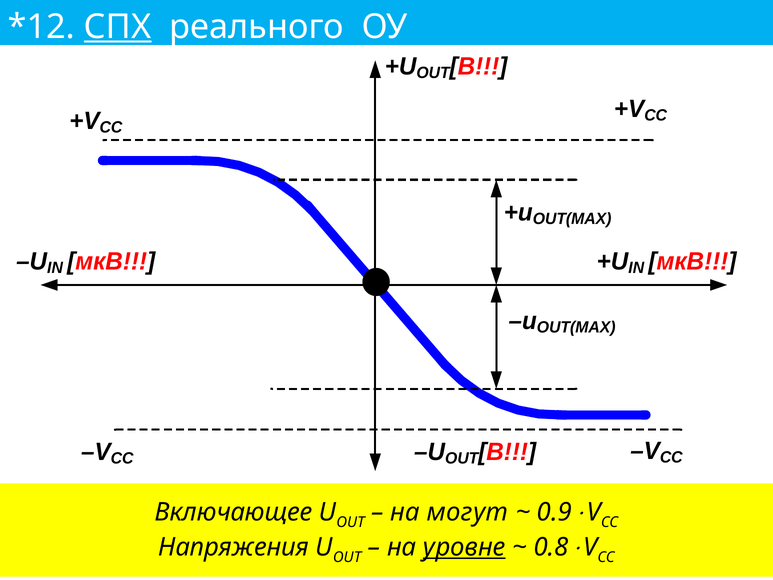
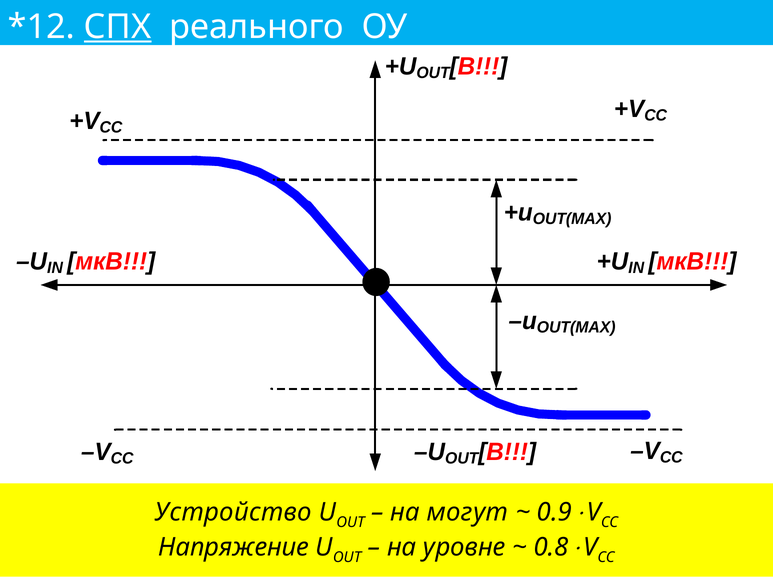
Включающее: Включающее -> Устройство
Напряжения: Напряжения -> Напряжение
уровне underline: present -> none
